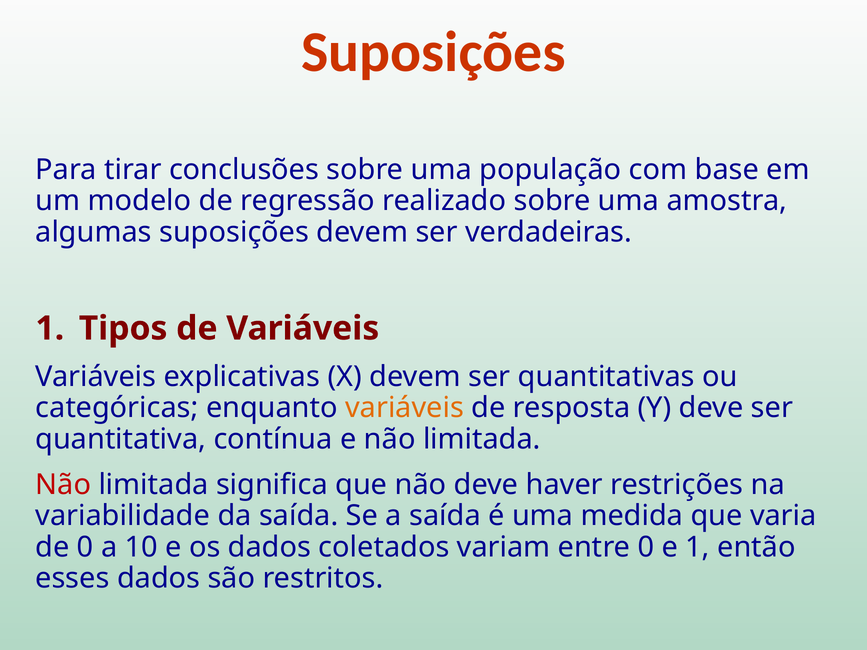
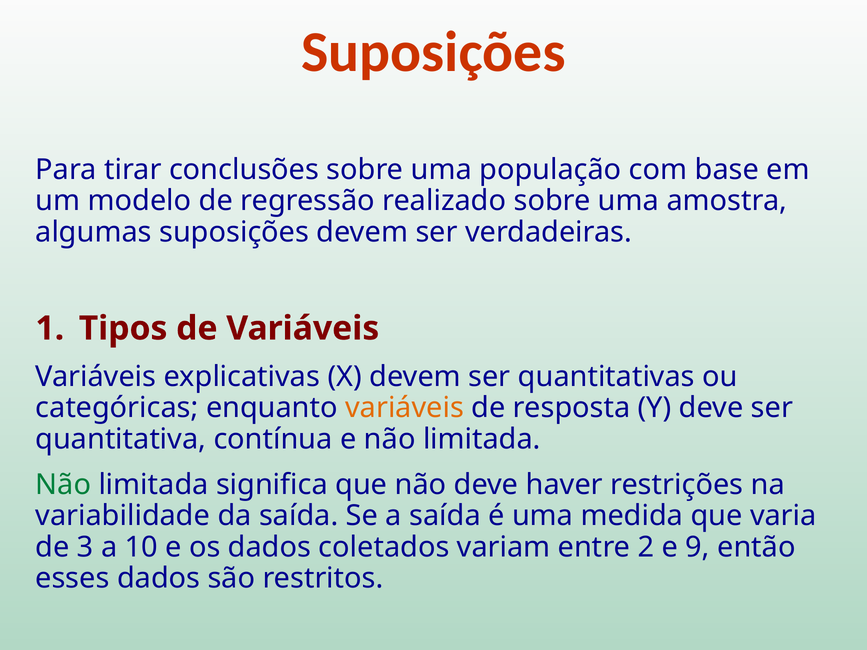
Não at (63, 485) colour: red -> green
de 0: 0 -> 3
entre 0: 0 -> 2
e 1: 1 -> 9
